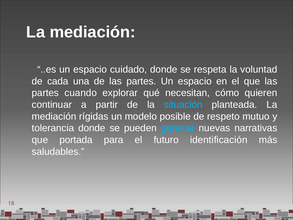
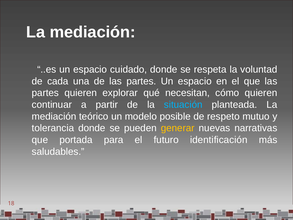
partes cuando: cuando -> quieren
rígidas: rígidas -> teórico
generar colour: light blue -> yellow
